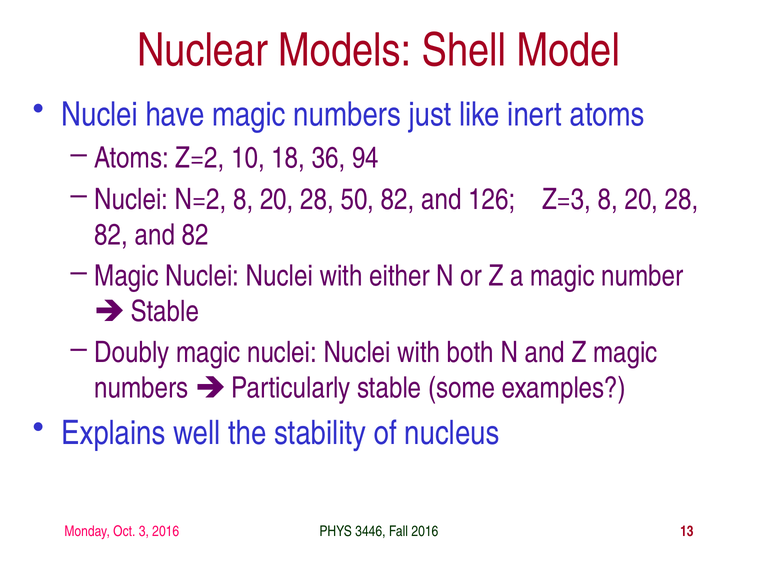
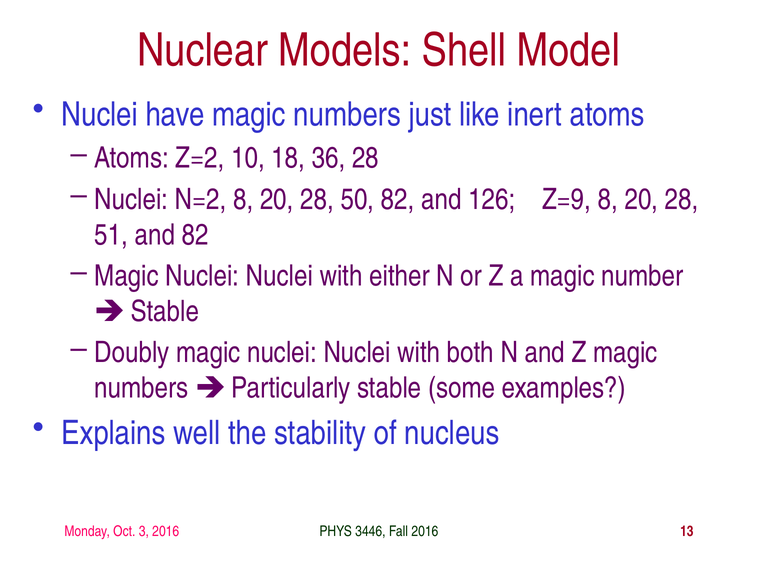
36 94: 94 -> 28
Z=3: Z=3 -> Z=9
82 at (111, 235): 82 -> 51
